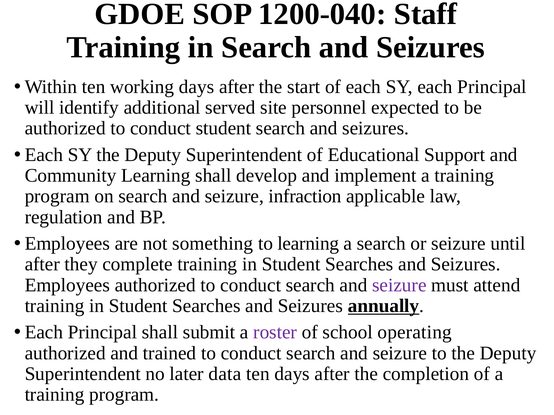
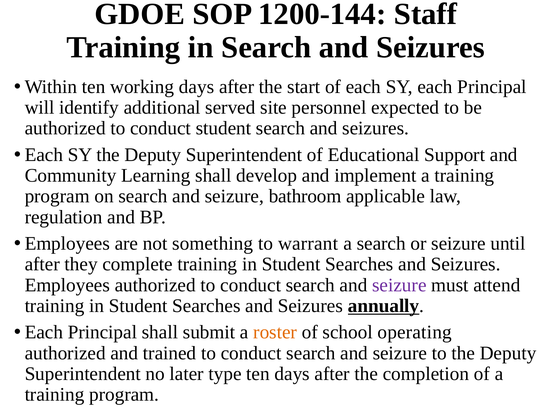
1200-040: 1200-040 -> 1200-144
infraction: infraction -> bathroom
to learning: learning -> warrant
roster colour: purple -> orange
data: data -> type
